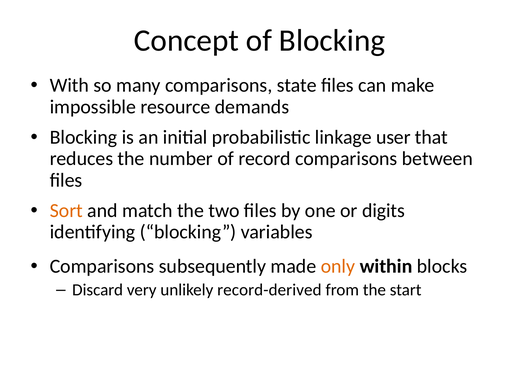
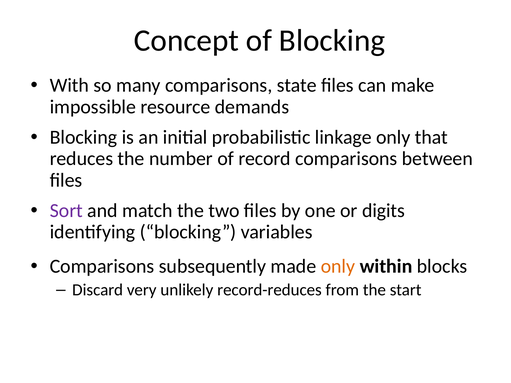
linkage user: user -> only
Sort colour: orange -> purple
record-derived: record-derived -> record-reduces
